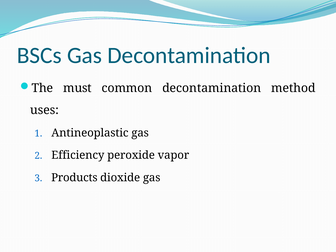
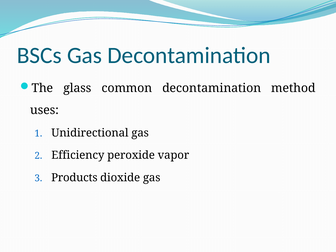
must: must -> glass
Antineoplastic: Antineoplastic -> Unidirectional
